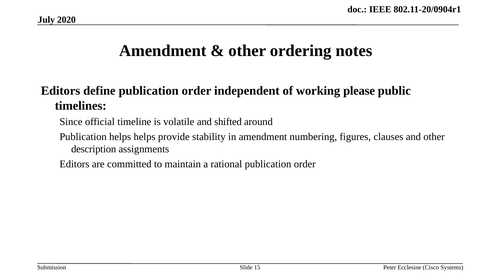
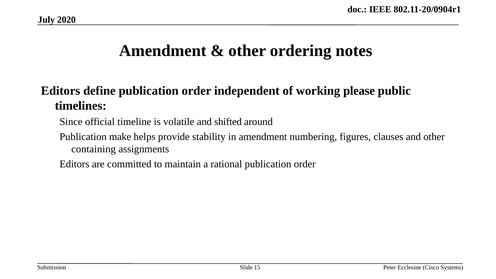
Publication helps: helps -> make
description: description -> containing
